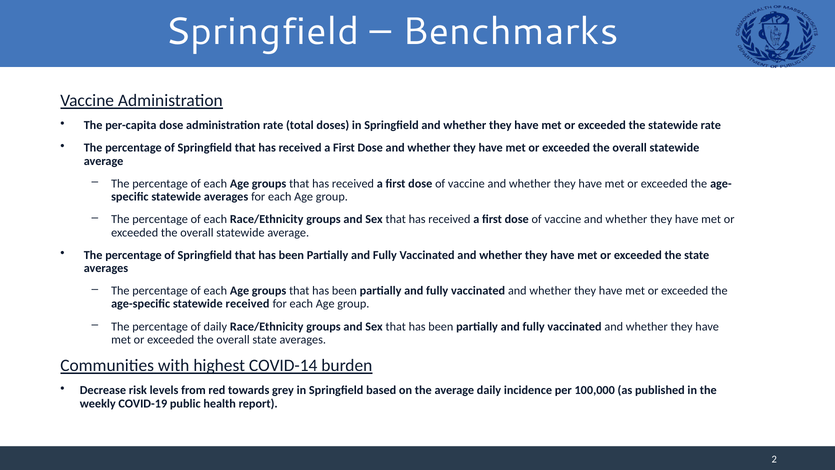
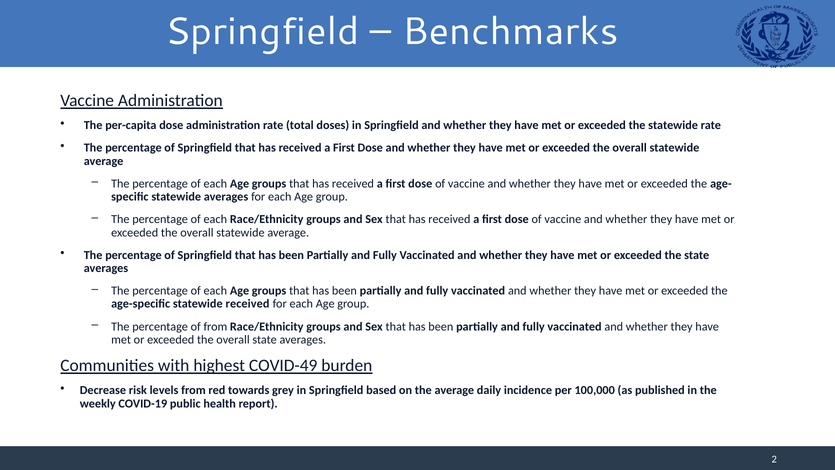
of daily: daily -> from
COVID-14: COVID-14 -> COVID-49
